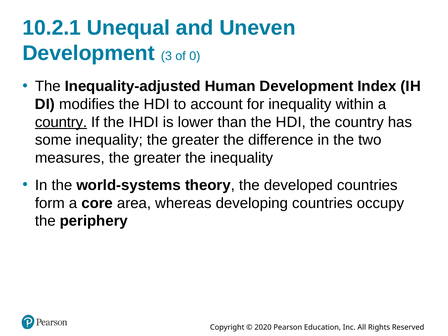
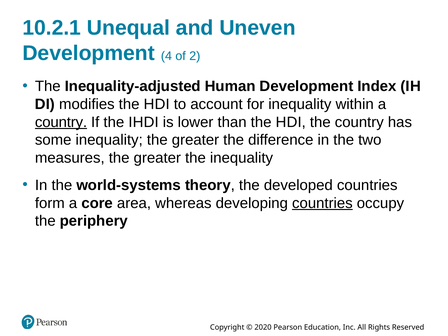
3: 3 -> 4
0: 0 -> 2
countries at (322, 203) underline: none -> present
